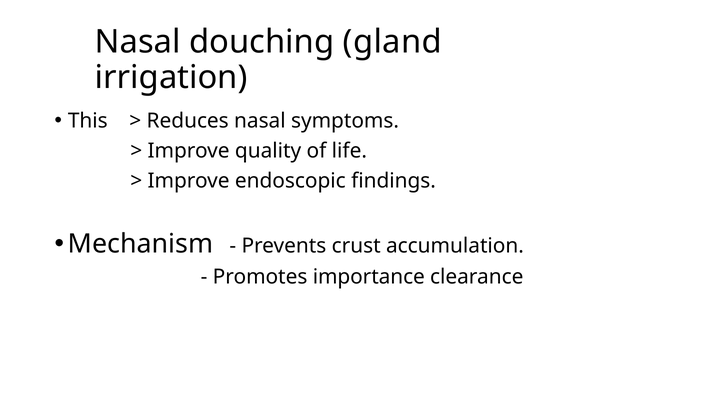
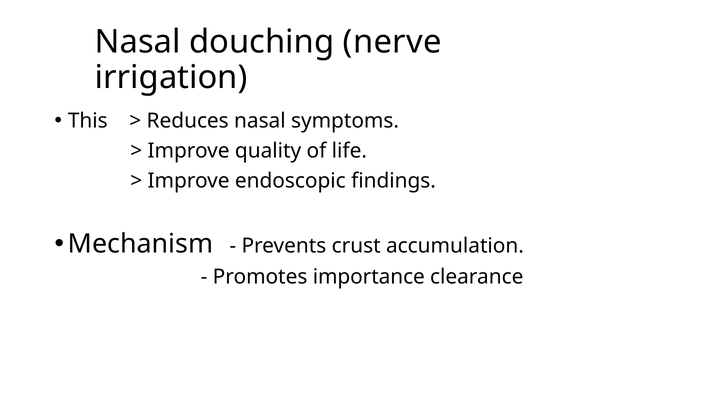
gland: gland -> nerve
